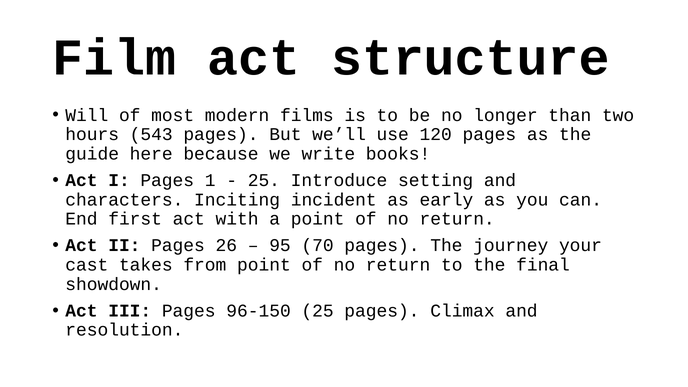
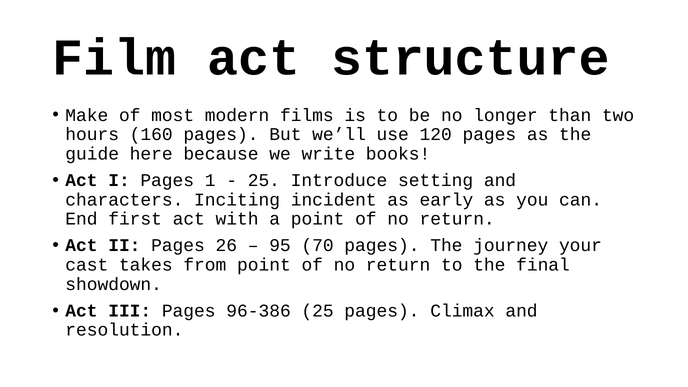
Will: Will -> Make
543: 543 -> 160
96-150: 96-150 -> 96-386
